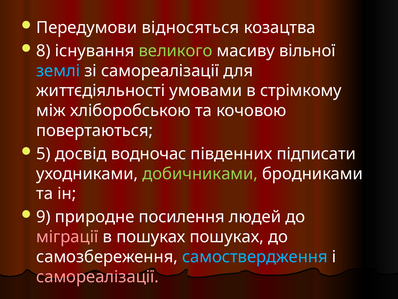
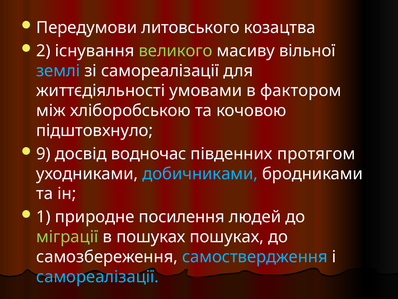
відносяться: відносяться -> литовського
8: 8 -> 2
стрімкому: стрімкому -> фактором
повертаються: повертаються -> підштовхнуло
5: 5 -> 9
підписати: підписати -> протягом
добичниками colour: light green -> light blue
9: 9 -> 1
міграції colour: pink -> light green
самореалізації at (98, 276) colour: pink -> light blue
